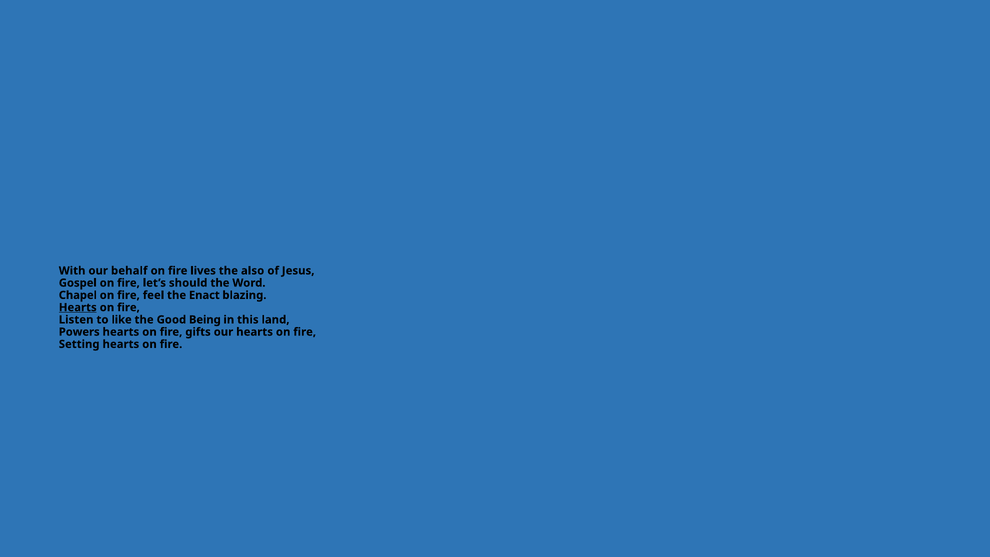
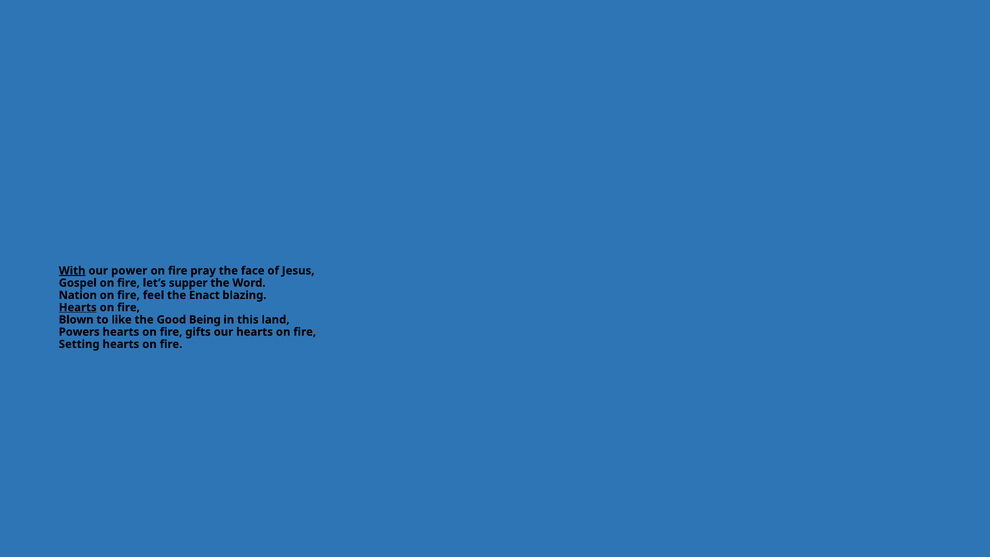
With underline: none -> present
behalf: behalf -> power
lives: lives -> pray
also: also -> face
should: should -> supper
Chapel: Chapel -> Nation
Listen: Listen -> Blown
